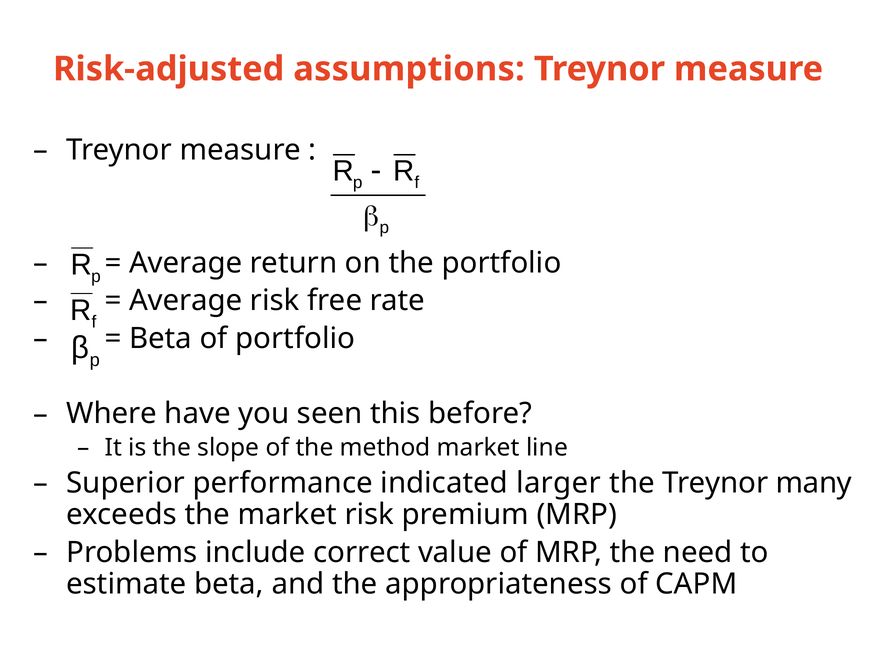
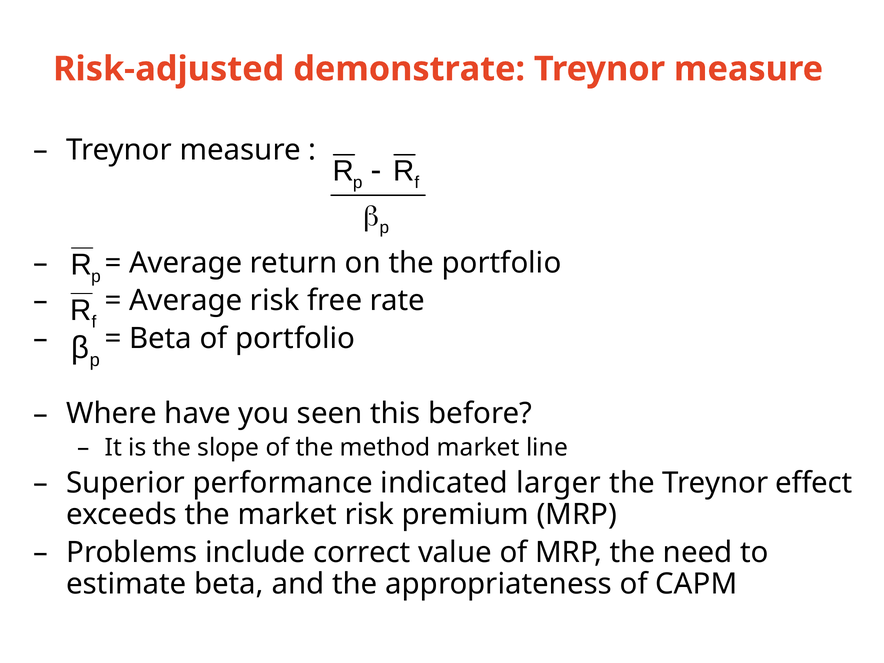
assumptions: assumptions -> demonstrate
many: many -> effect
